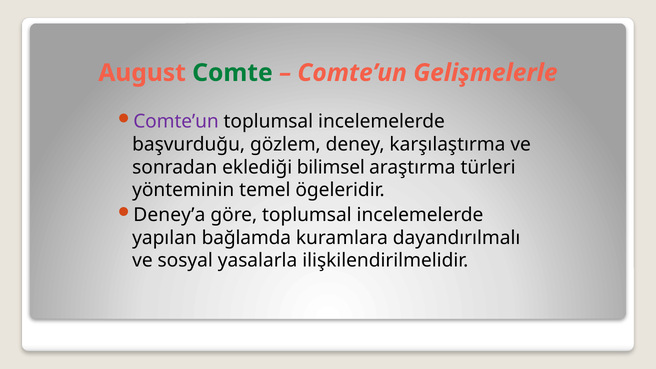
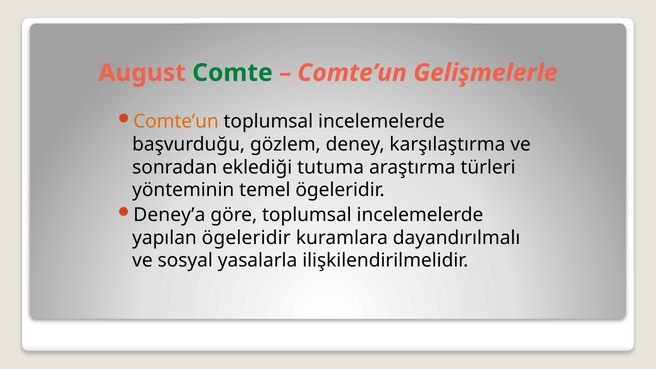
Comte’un at (176, 121) colour: purple -> orange
bilimsel: bilimsel -> tutuma
yapılan bağlamda: bağlamda -> ögeleridir
